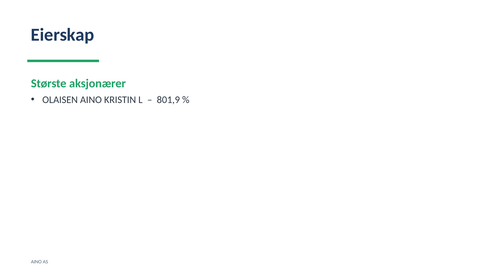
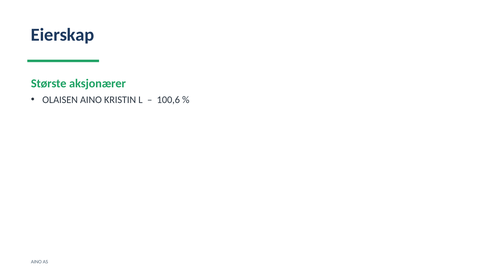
801,9: 801,9 -> 100,6
